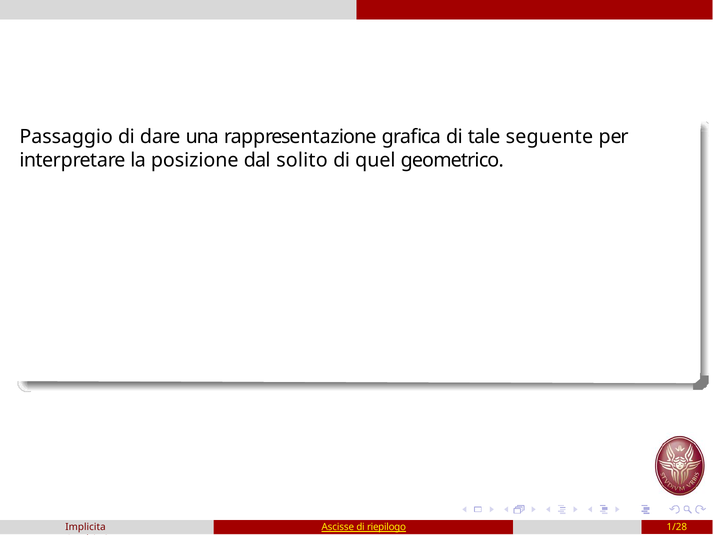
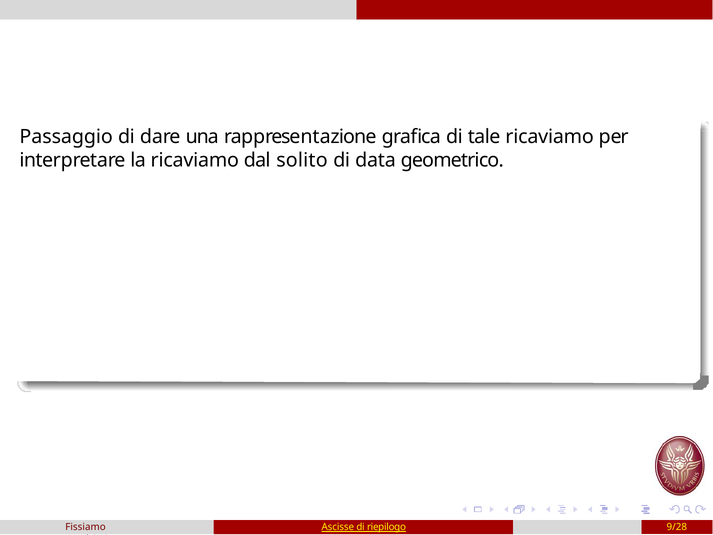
tale seguente: seguente -> ricaviamo
la posizione: posizione -> ricaviamo
quel: quel -> data
Implicita: Implicita -> Fissiamo
1/28: 1/28 -> 9/28
